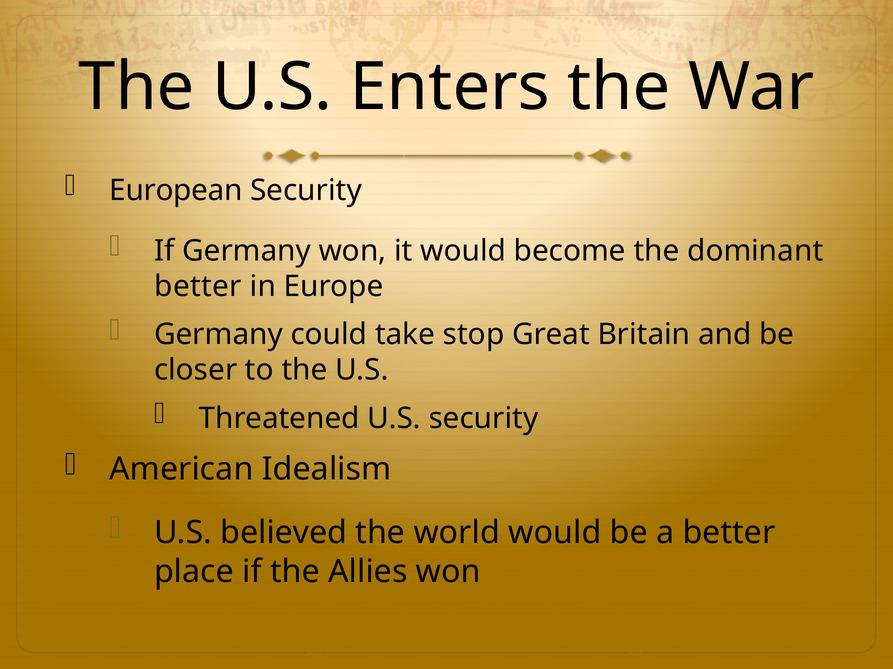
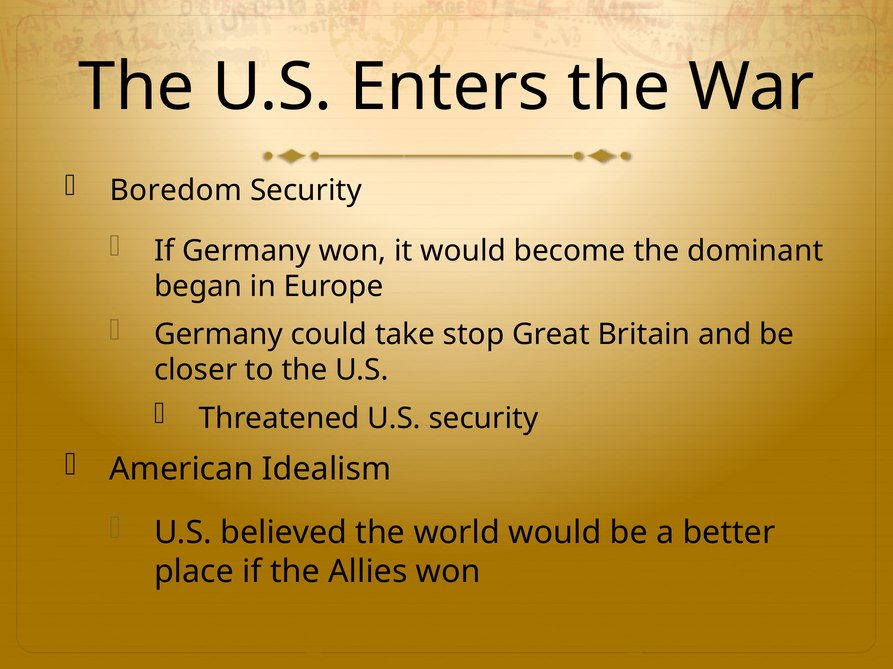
European: European -> Boredom
better at (198, 287): better -> began
